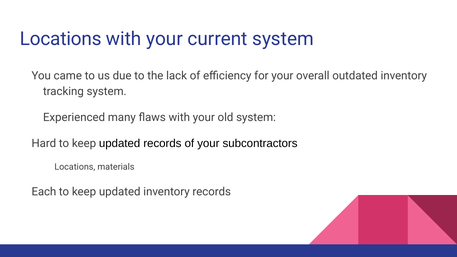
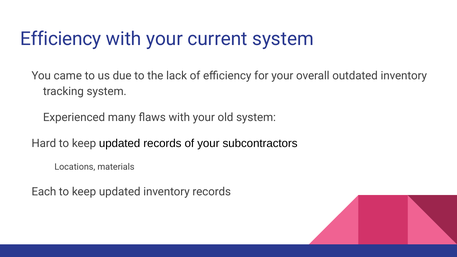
Locations at (61, 39): Locations -> Efficiency
